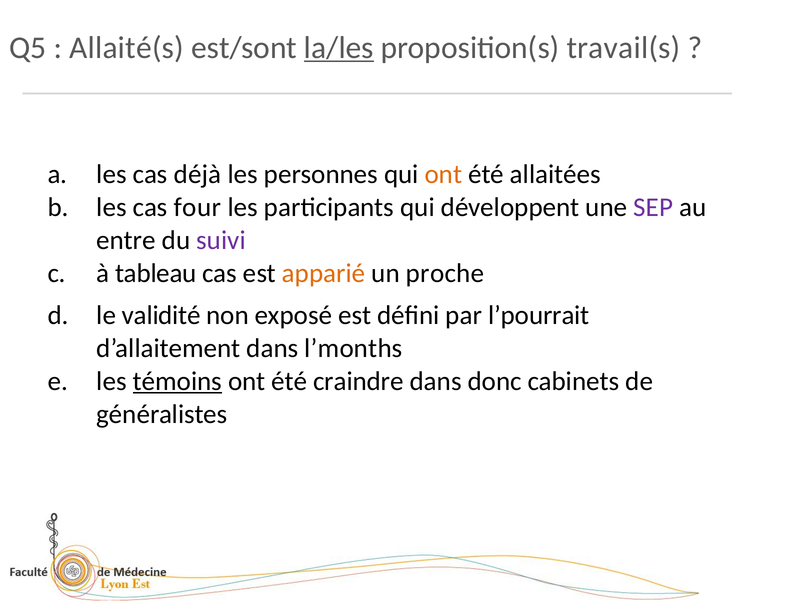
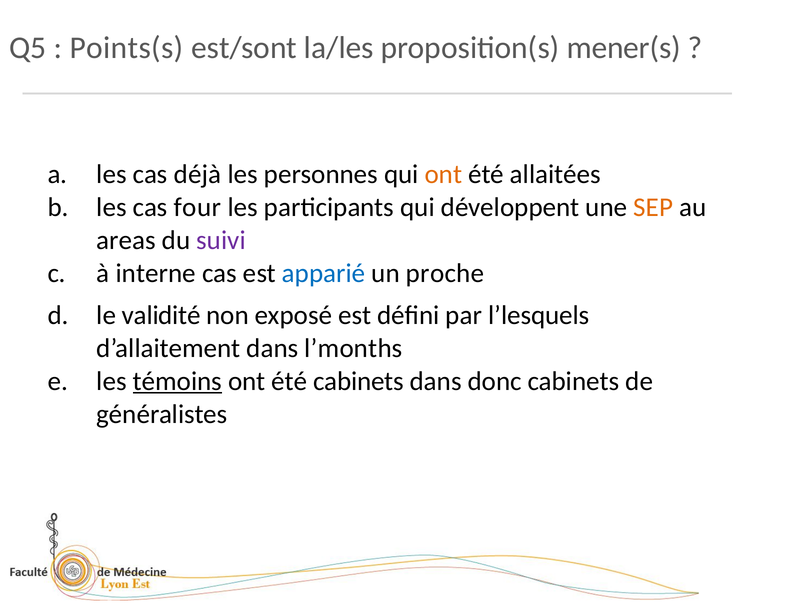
Allaité(s: Allaité(s -> Points(s
la/les underline: present -> none
travail(s: travail(s -> mener(s
SEP colour: purple -> orange
entre: entre -> areas
tableau: tableau -> interne
apparié colour: orange -> blue
l’pourrait: l’pourrait -> l’lesquels
été craindre: craindre -> cabinets
